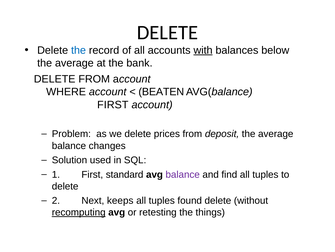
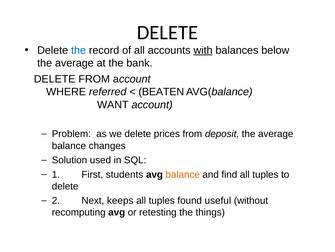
WHERE account: account -> referred
FIRST at (113, 104): FIRST -> WANT
standard: standard -> students
balance at (183, 174) colour: purple -> orange
found delete: delete -> useful
recomputing underline: present -> none
